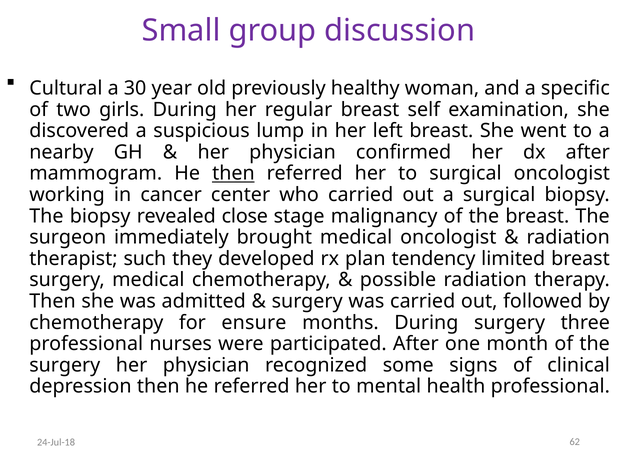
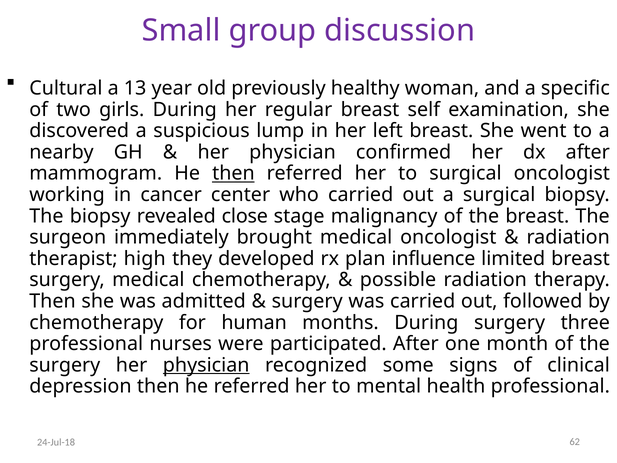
30: 30 -> 13
such: such -> high
tendency: tendency -> influence
ensure: ensure -> human
physician at (206, 365) underline: none -> present
